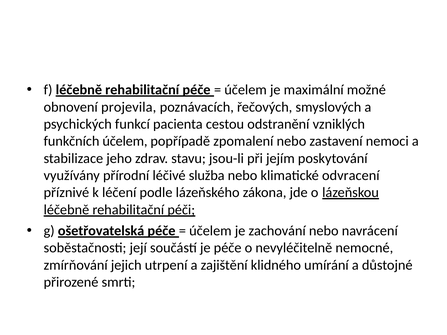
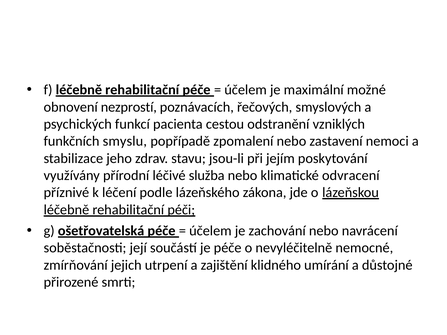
projevila: projevila -> nezprostí
funkčních účelem: účelem -> smyslu
